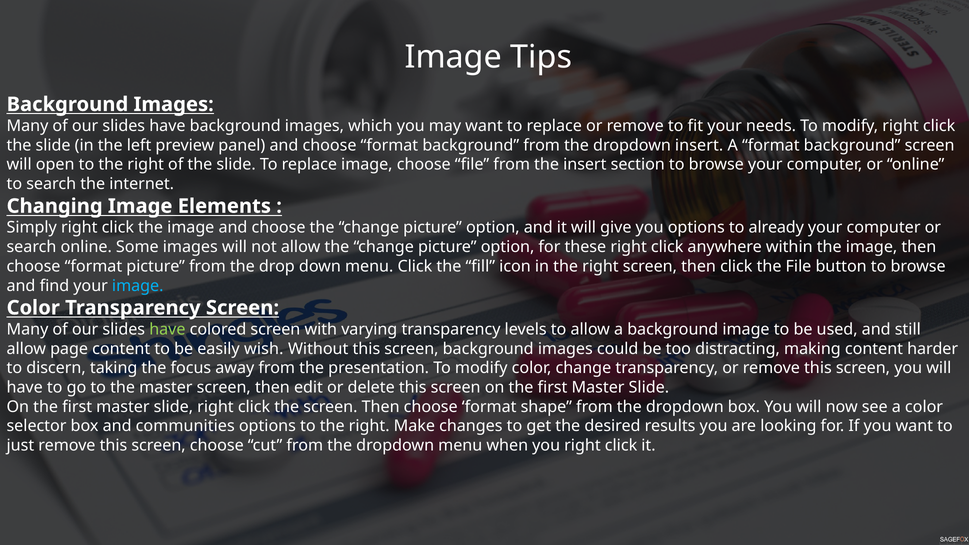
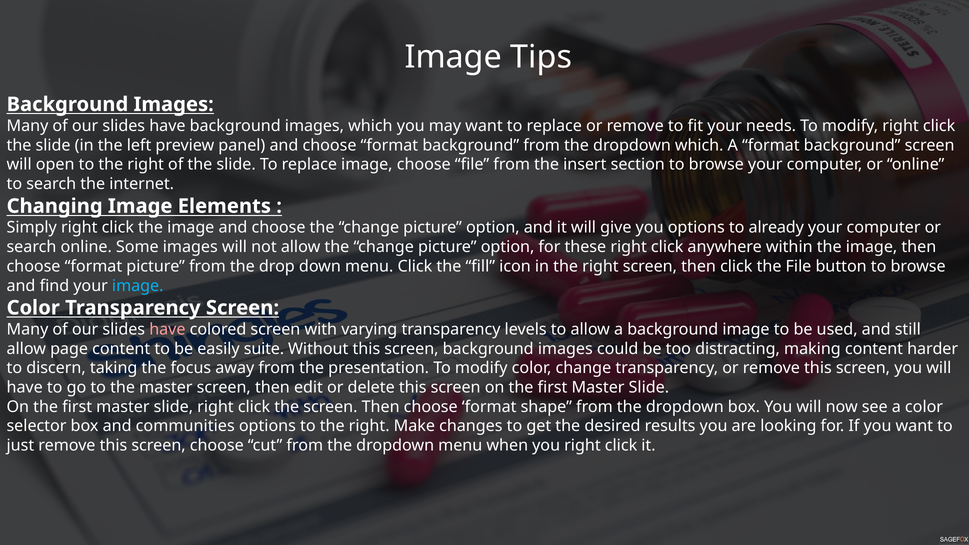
dropdown insert: insert -> which
have at (167, 329) colour: light green -> pink
wish: wish -> suite
